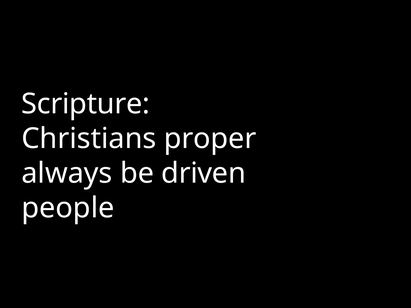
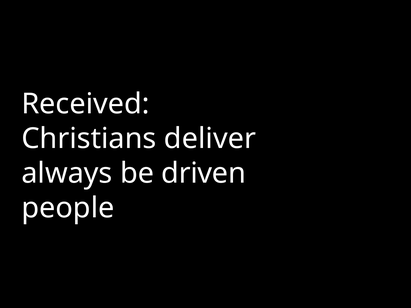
Scripture: Scripture -> Received
proper: proper -> deliver
